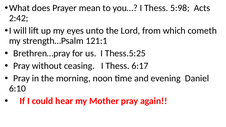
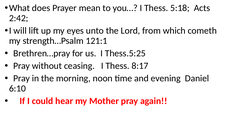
5:98: 5:98 -> 5:18
6:17: 6:17 -> 8:17
